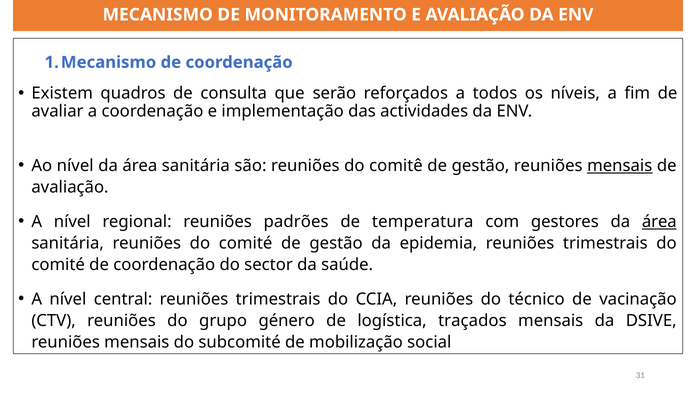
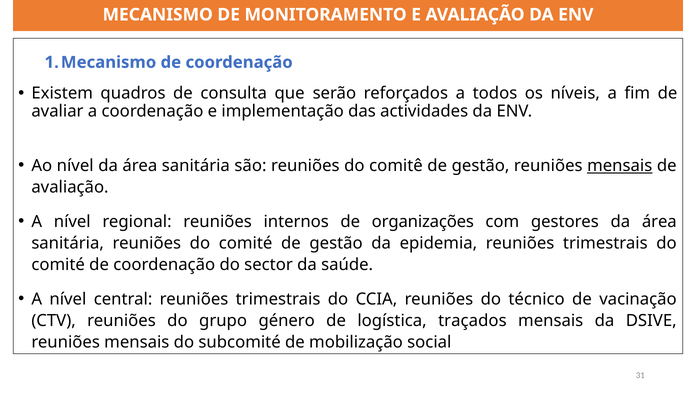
padrões: padrões -> internos
temperatura: temperatura -> organizações
área at (659, 222) underline: present -> none
